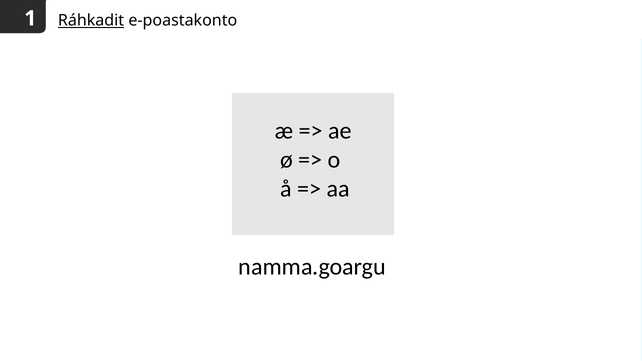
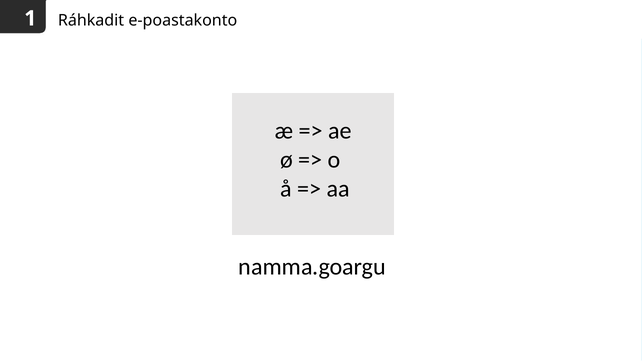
Ráhkadit underline: present -> none
